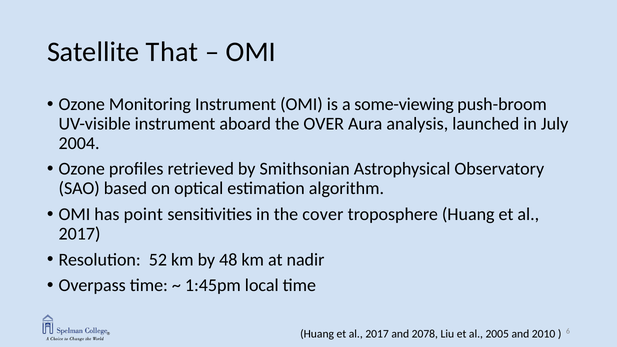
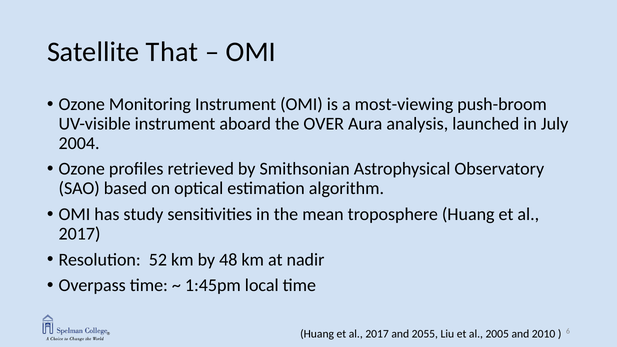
some-viewing: some-viewing -> most-viewing
point: point -> study
cover: cover -> mean
2078: 2078 -> 2055
